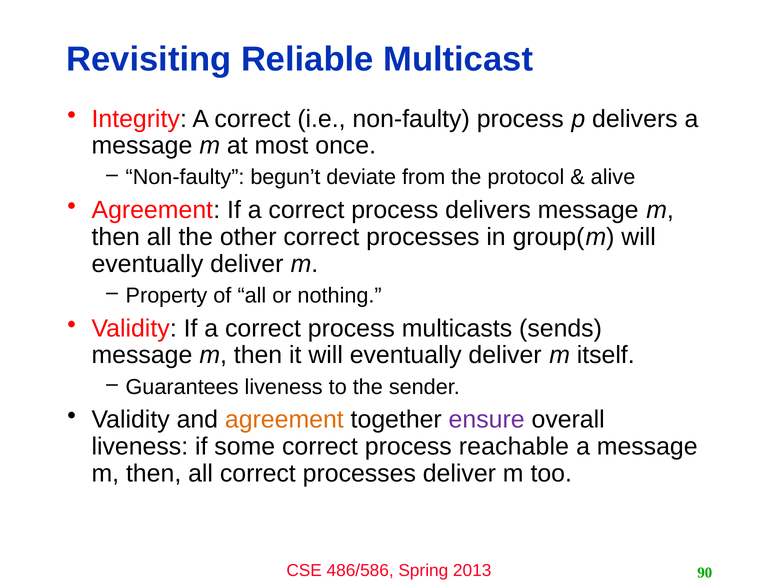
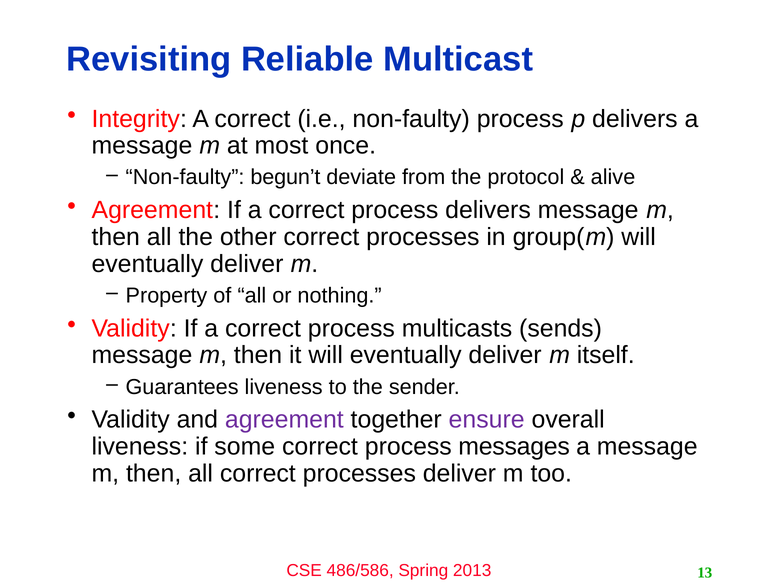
agreement at (284, 419) colour: orange -> purple
reachable: reachable -> messages
90: 90 -> 13
